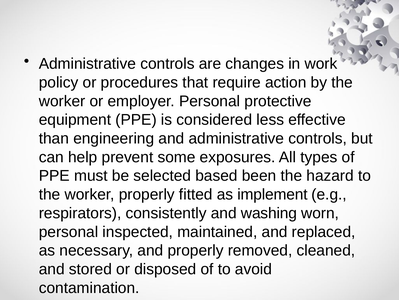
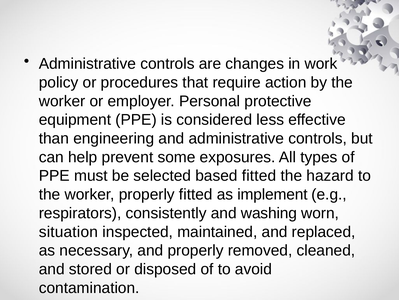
based been: been -> fitted
personal at (69, 231): personal -> situation
